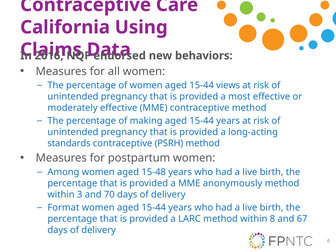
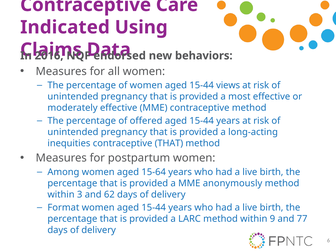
California: California -> Indicated
making: making -> offered
standards: standards -> inequities
contraceptive PSRH: PSRH -> THAT
15-48: 15-48 -> 15-64
70: 70 -> 62
8: 8 -> 9
67: 67 -> 77
